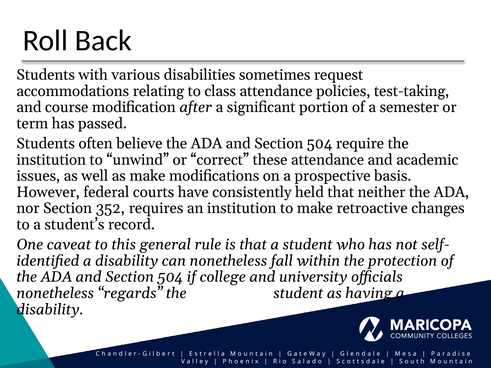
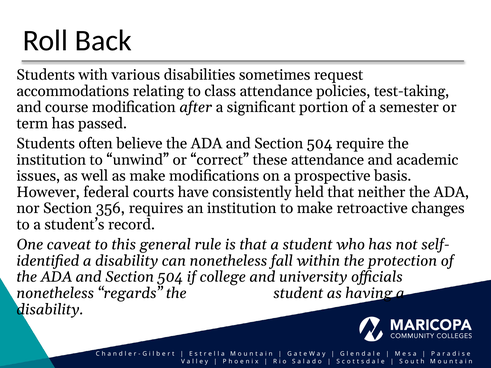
352: 352 -> 356
